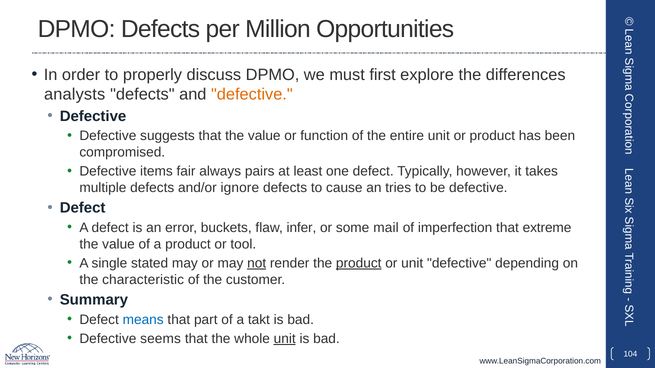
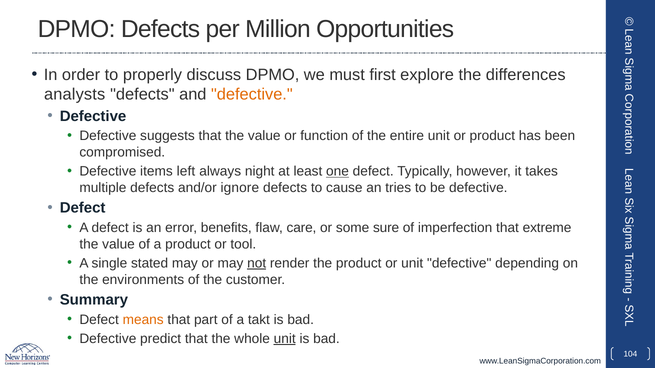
fair: fair -> left
pairs: pairs -> night
one underline: none -> present
buckets: buckets -> benefits
infer: infer -> care
mail: mail -> sure
product at (359, 264) underline: present -> none
characteristic: characteristic -> environments
means colour: blue -> orange
seems: seems -> predict
